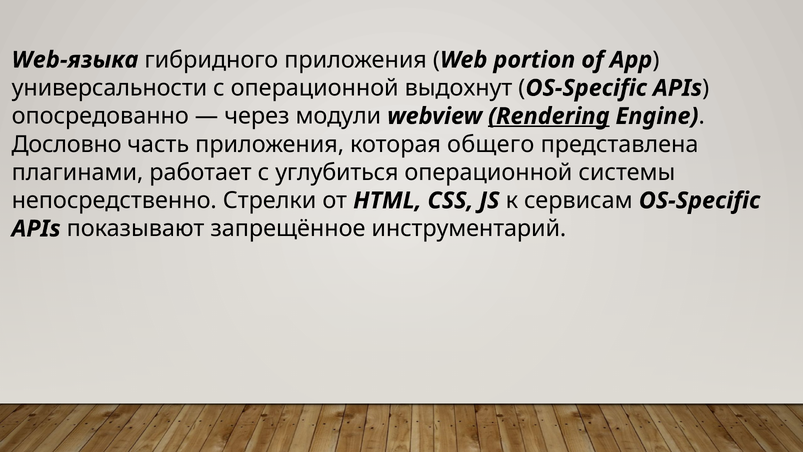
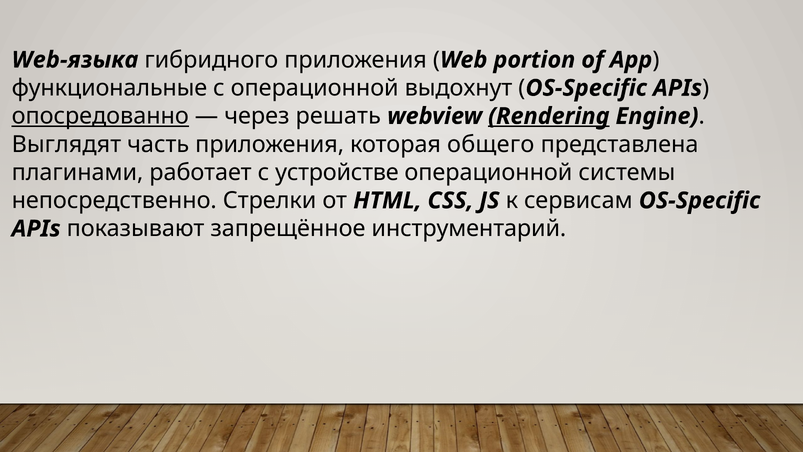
универсальности: универсальности -> функциональные
опосредованно underline: none -> present
модули: модули -> решать
Дословно: Дословно -> Выглядят
углубиться: углубиться -> устройстве
